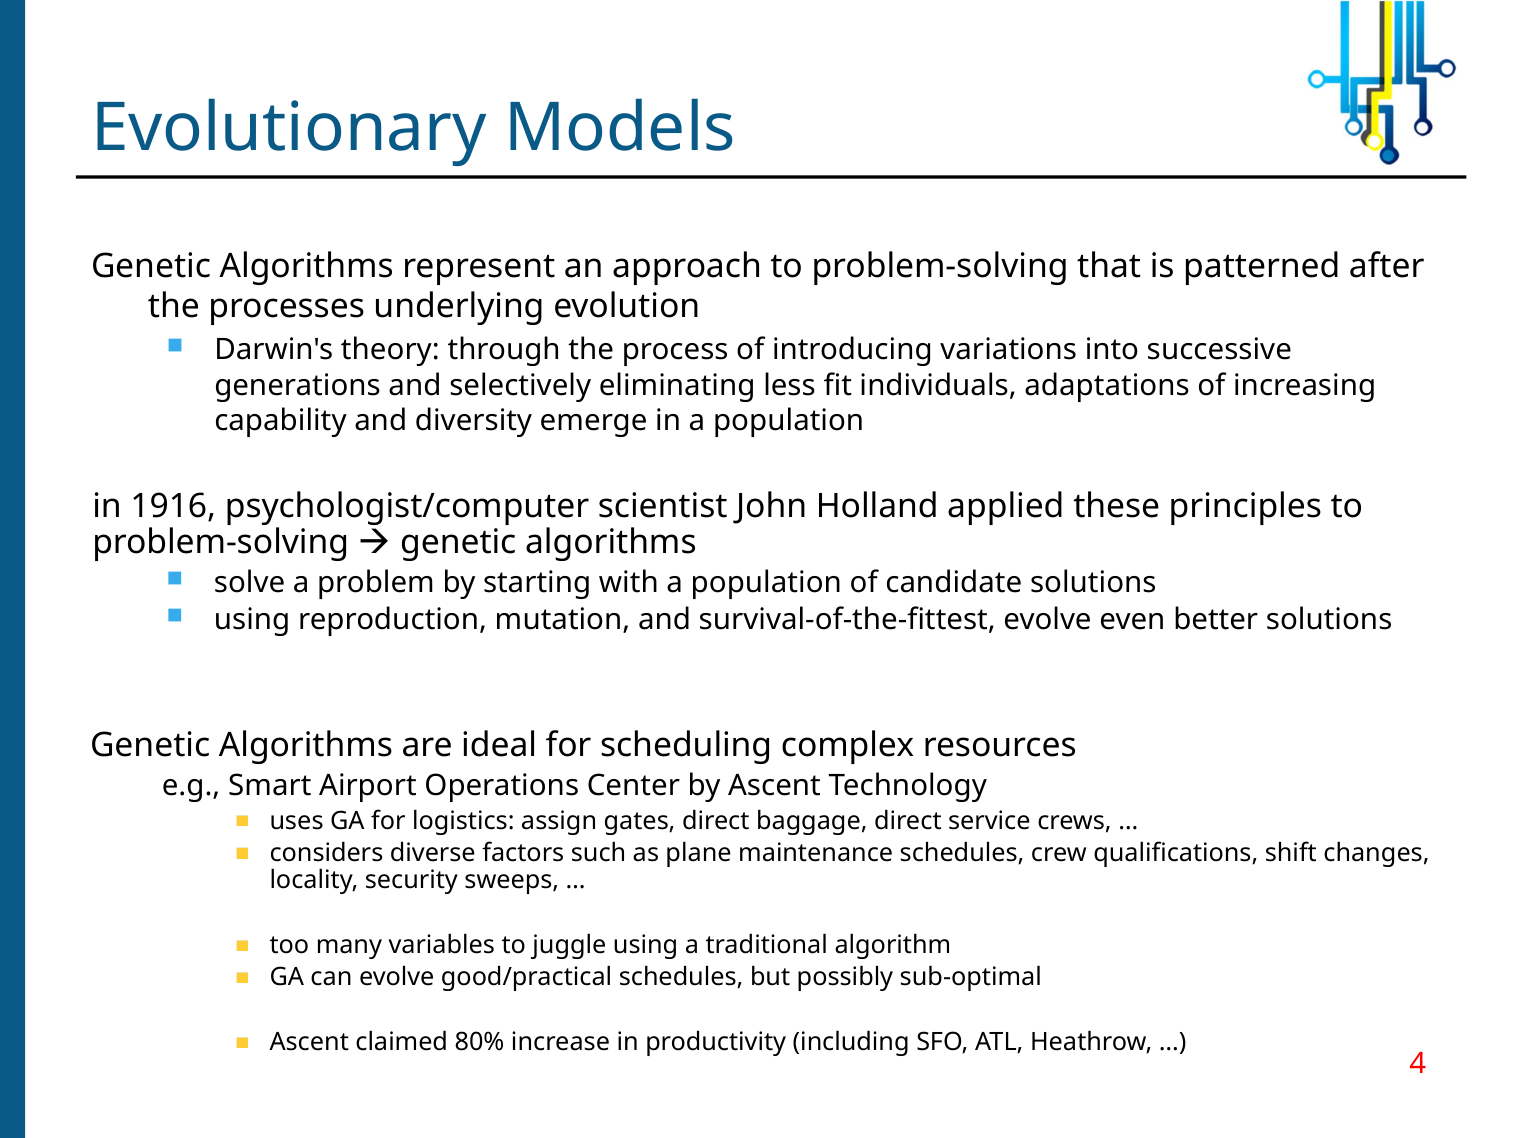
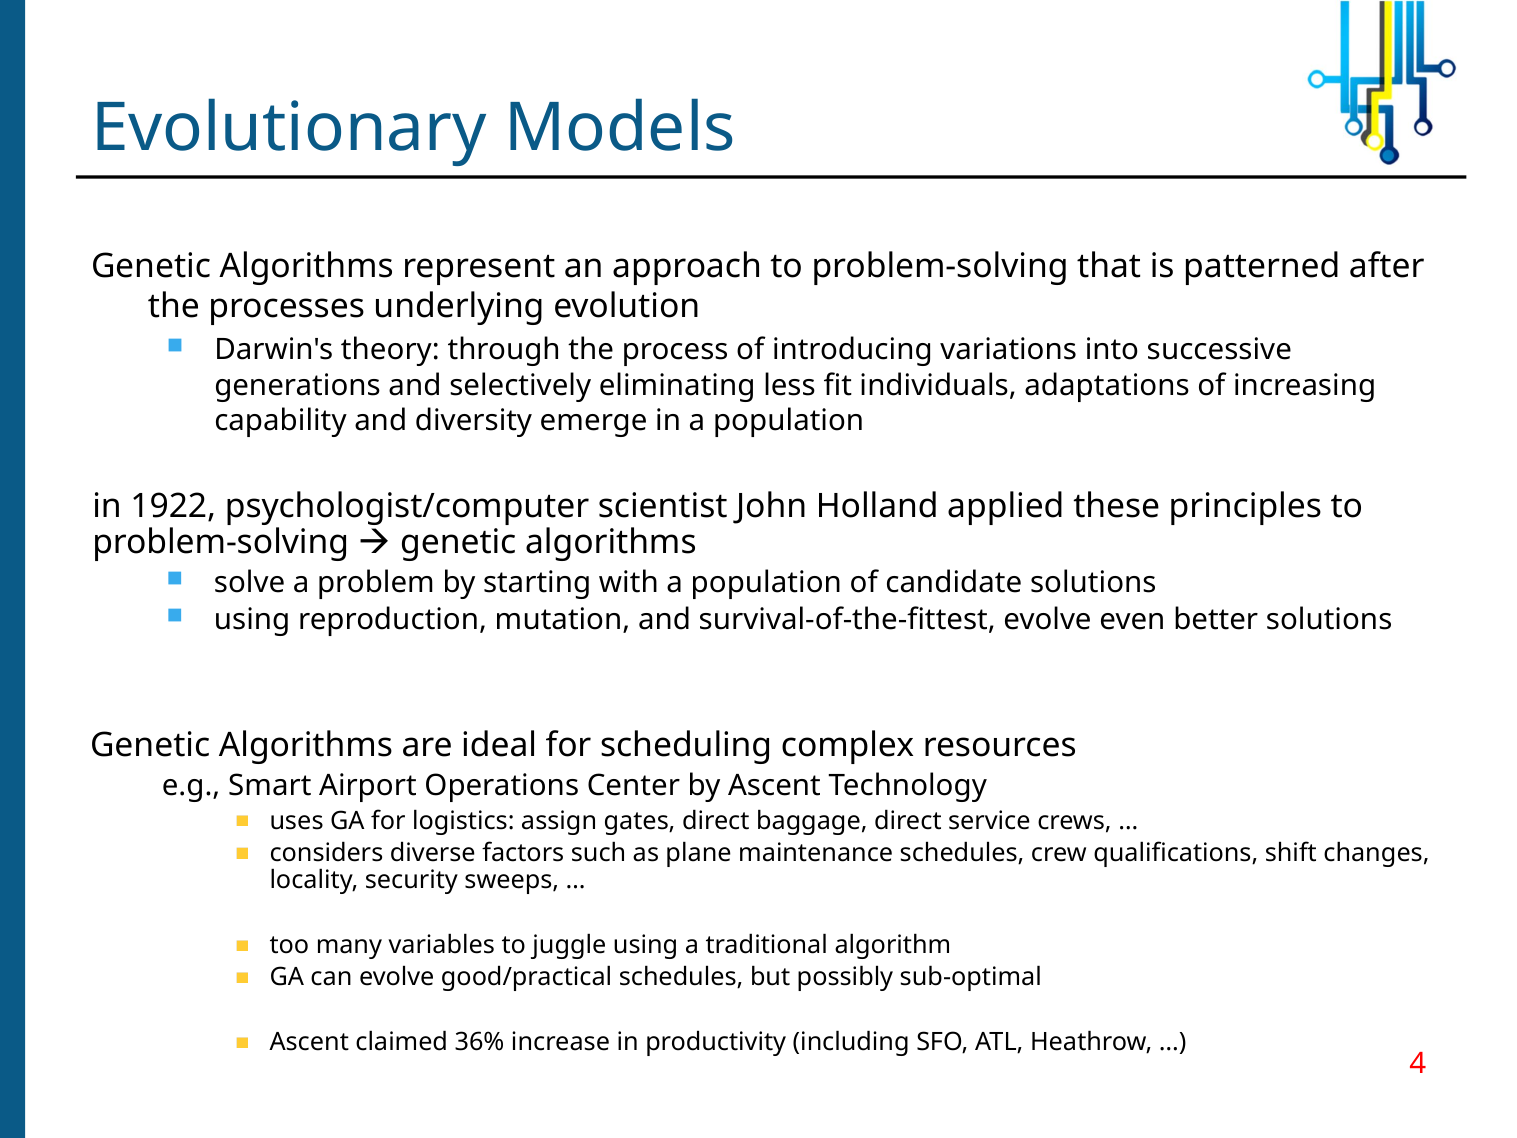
1916: 1916 -> 1922
80%: 80% -> 36%
